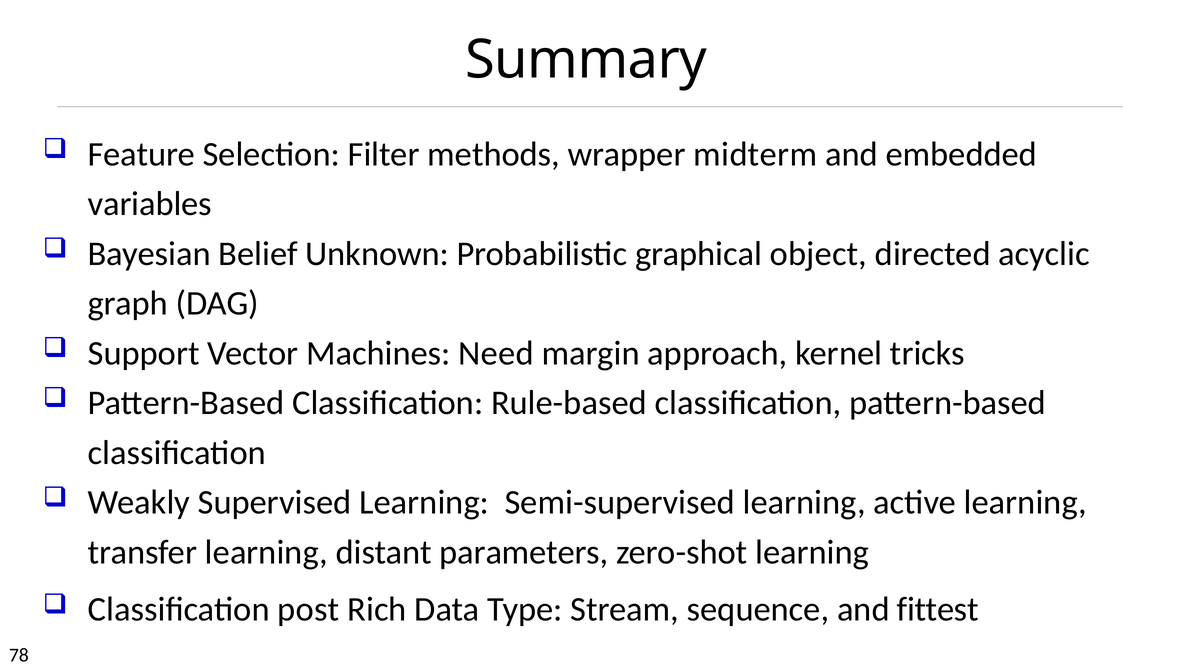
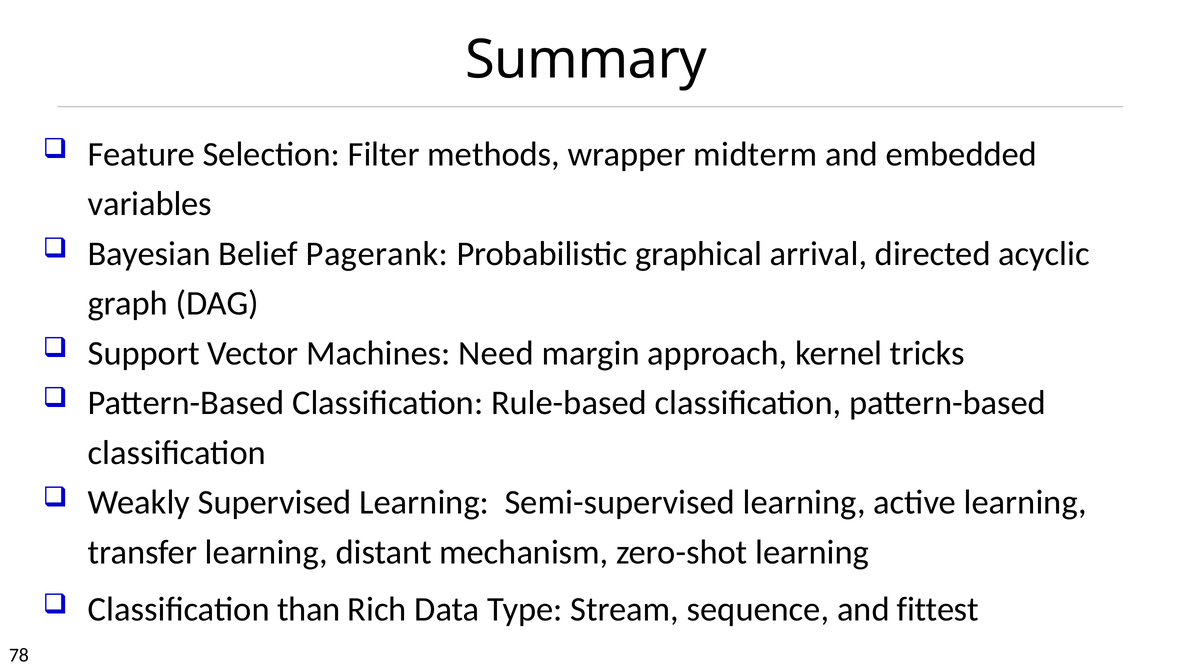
Unknown: Unknown -> Pagerank
object: object -> arrival
parameters: parameters -> mechanism
post: post -> than
